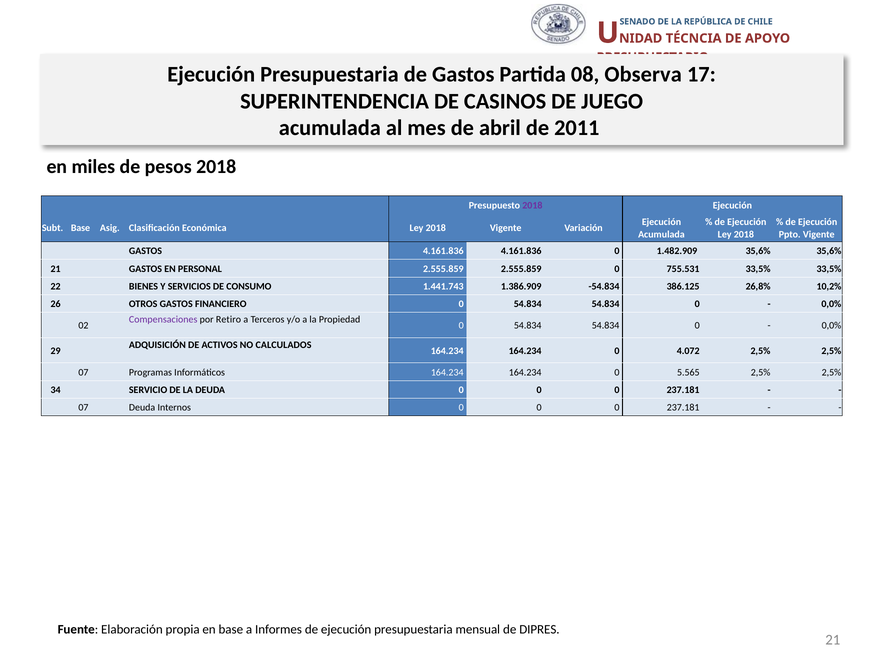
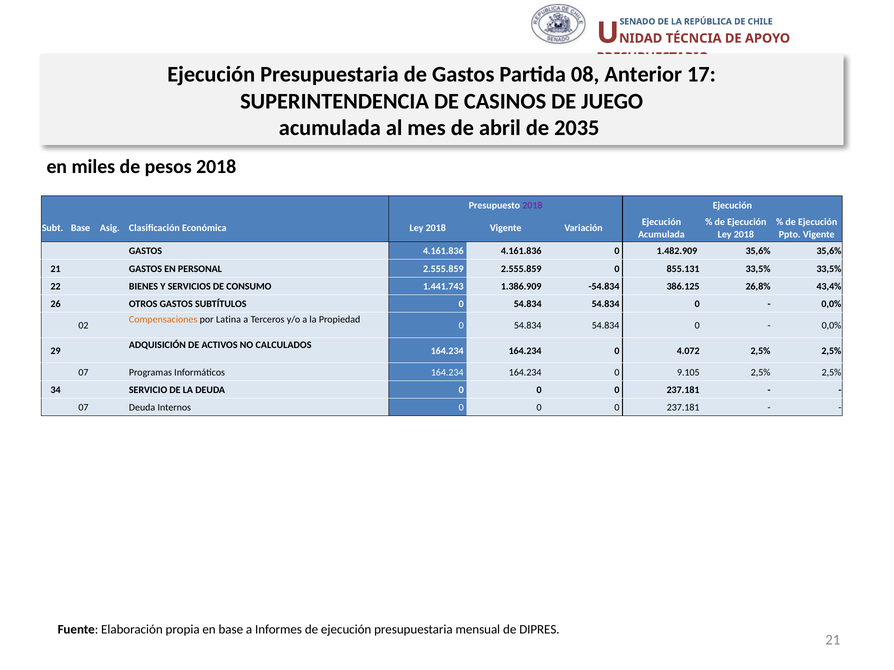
Observa: Observa -> Anterior
2011: 2011 -> 2035
755.531: 755.531 -> 855.131
10,2%: 10,2% -> 43,4%
FINANCIERO: FINANCIERO -> SUBTÍTULOS
Compensaciones colour: purple -> orange
Retiro: Retiro -> Latina
5.565: 5.565 -> 9.105
